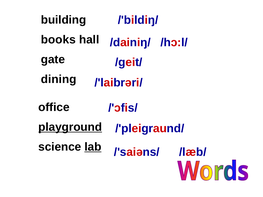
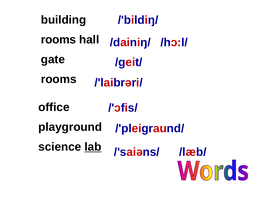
books at (58, 40): books -> rooms
dining at (59, 79): dining -> rooms
playground underline: present -> none
